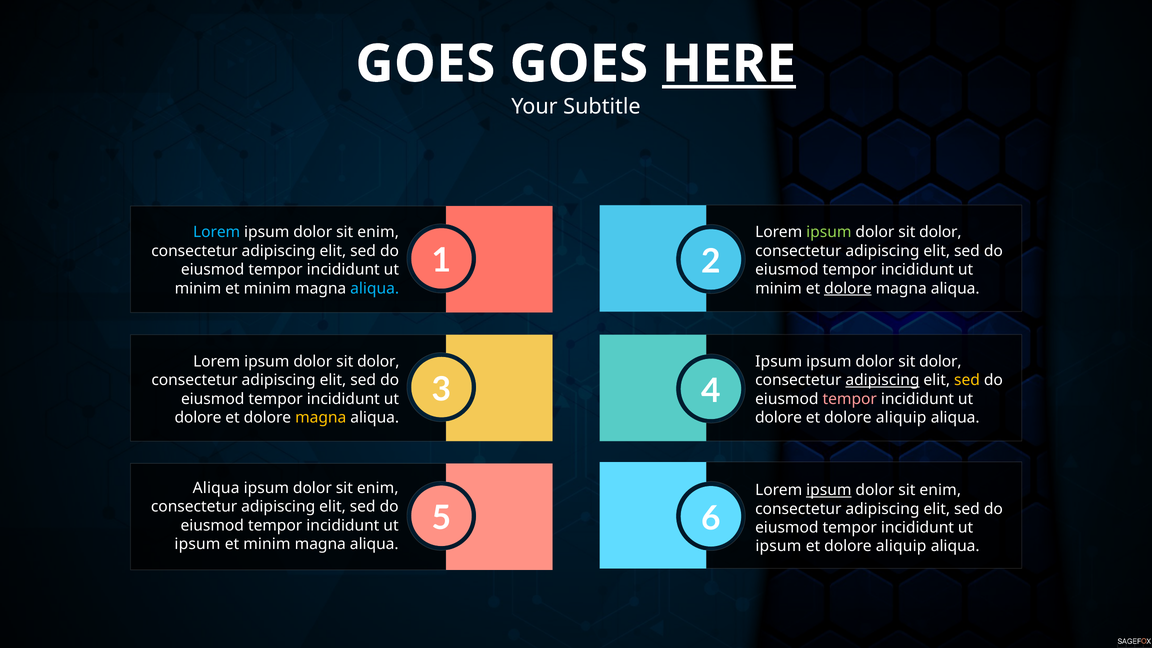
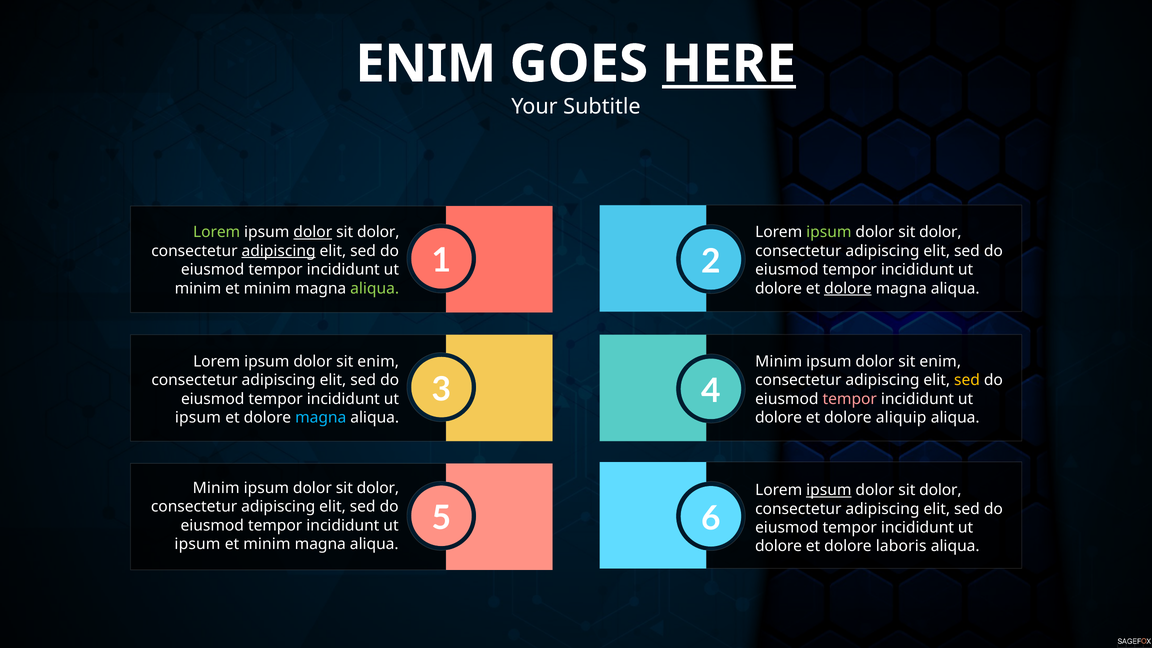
GOES at (425, 64): GOES -> ENIM
Lorem at (217, 232) colour: light blue -> light green
dolor at (313, 232) underline: none -> present
enim at (378, 232): enim -> dolor
adipiscing at (279, 251) underline: none -> present
aliqua at (375, 288) colour: light blue -> light green
minim at (779, 288): minim -> dolore
dolor at (378, 362): dolor -> enim
Ipsum at (779, 362): Ipsum -> Minim
dolor at (940, 362): dolor -> enim
adipiscing at (882, 380) underline: present -> none
dolore at (198, 418): dolore -> ipsum
magna at (321, 418) colour: yellow -> light blue
Aliqua at (216, 488): Aliqua -> Minim
enim at (378, 488): enim -> dolor
enim at (940, 490): enim -> dolor
ipsum at (778, 546): ipsum -> dolore
aliquip at (901, 546): aliquip -> laboris
